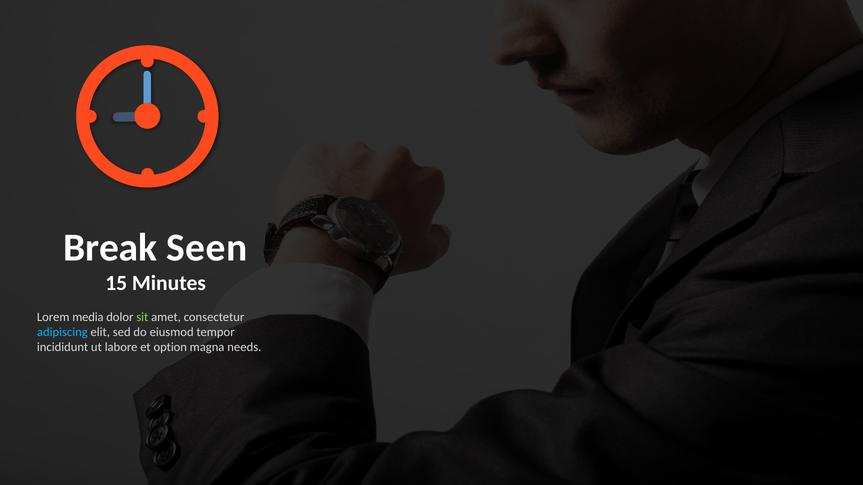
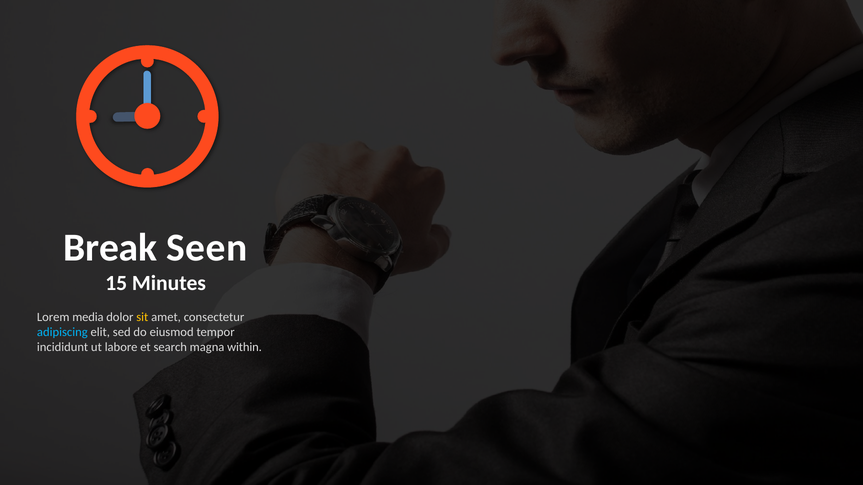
sit colour: light green -> yellow
option: option -> search
needs: needs -> within
